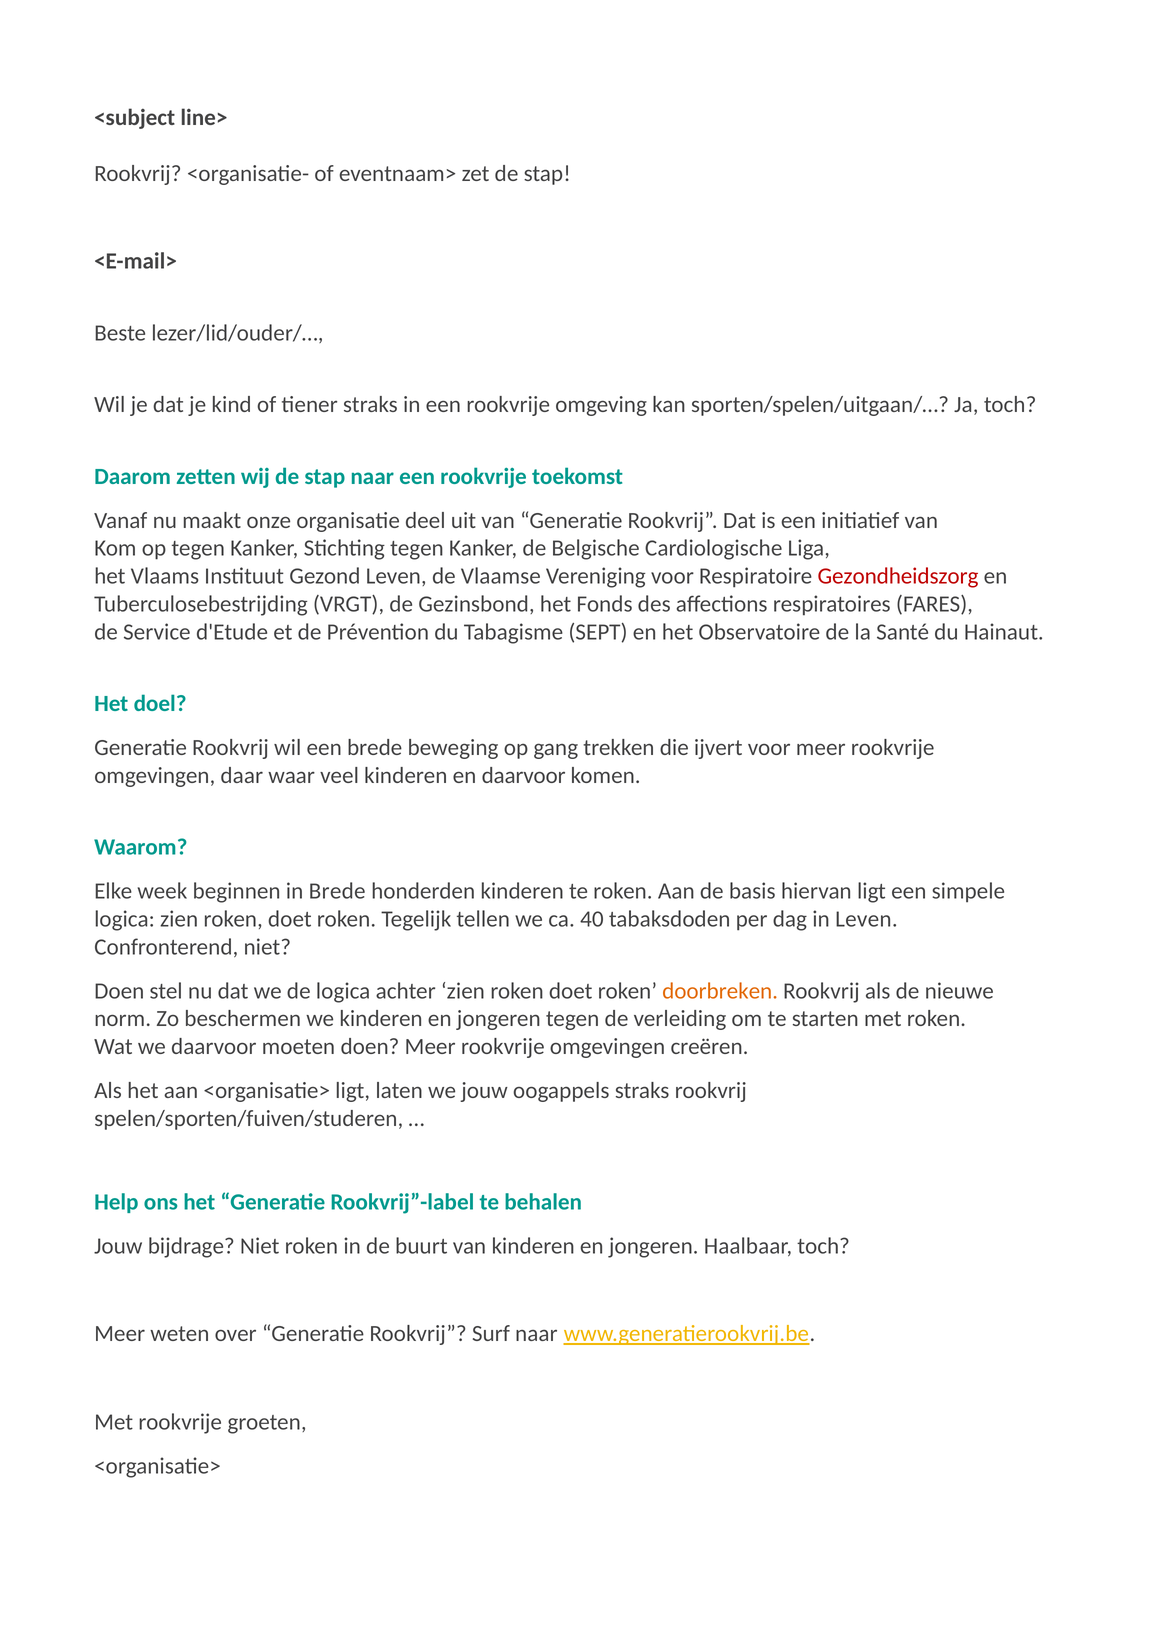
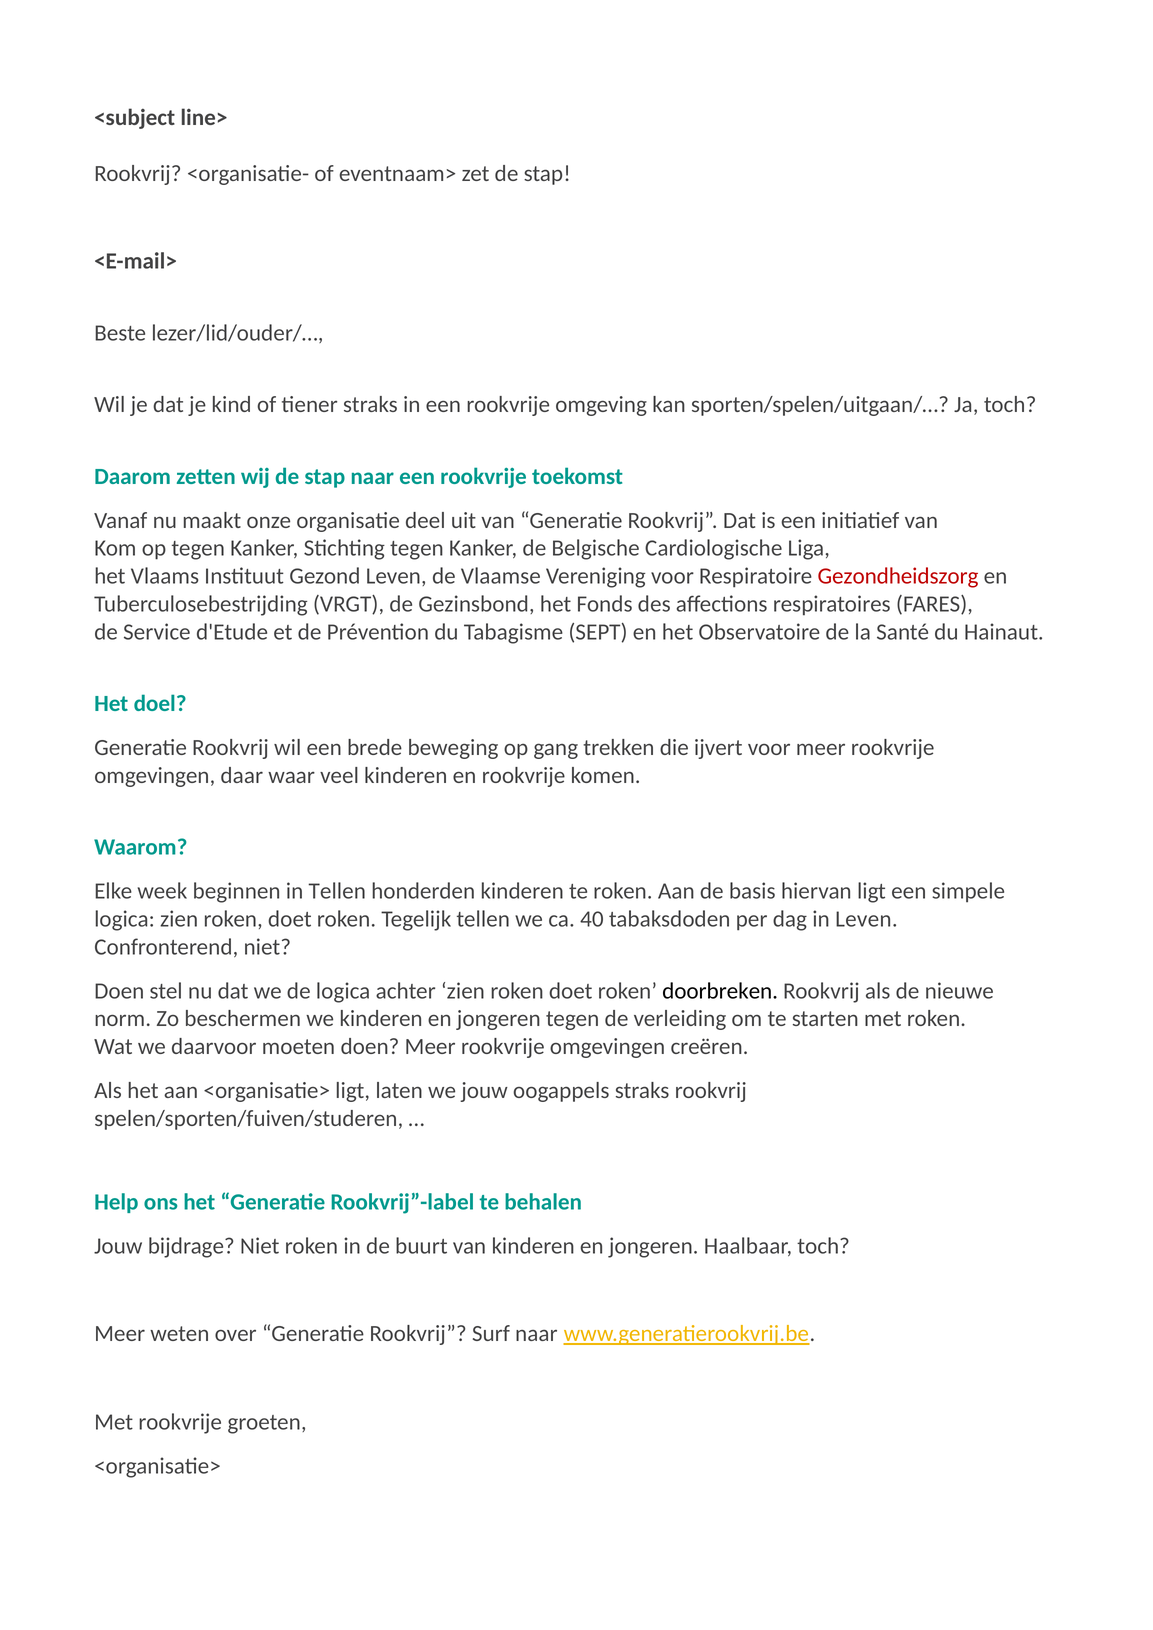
en daarvoor: daarvoor -> rookvrije
in Brede: Brede -> Tellen
doorbreken colour: orange -> black
